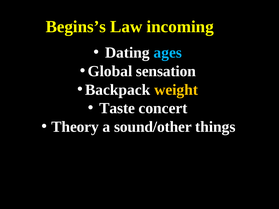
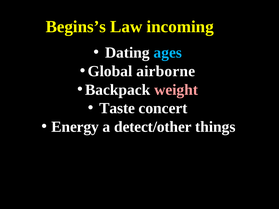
sensation: sensation -> airborne
weight colour: yellow -> pink
Theory: Theory -> Energy
sound/other: sound/other -> detect/other
